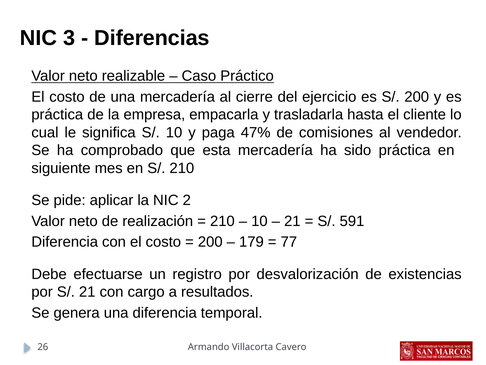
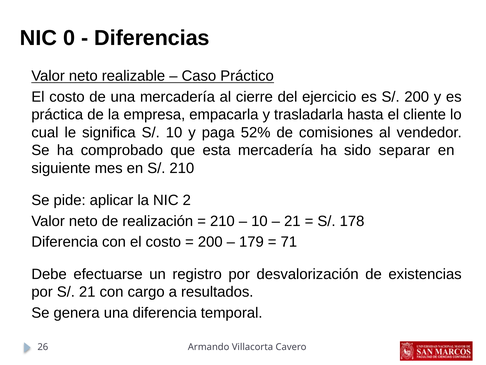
3: 3 -> 0
47%: 47% -> 52%
sido práctica: práctica -> separar
591: 591 -> 178
77: 77 -> 71
